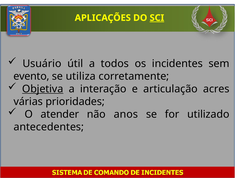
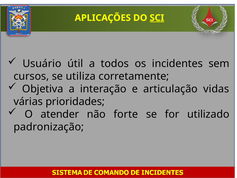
evento: evento -> cursos
Objetiva underline: present -> none
acres: acres -> vidas
anos: anos -> forte
antecedentes: antecedentes -> padronização
